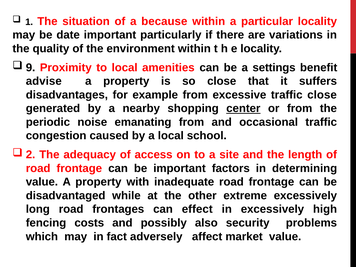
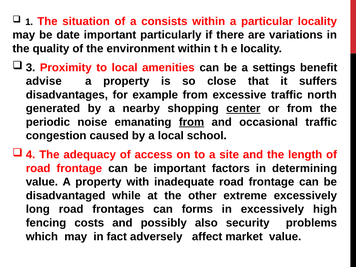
because: because -> consists
9: 9 -> 3
traffic close: close -> north
from at (192, 122) underline: none -> present
2: 2 -> 4
effect: effect -> forms
